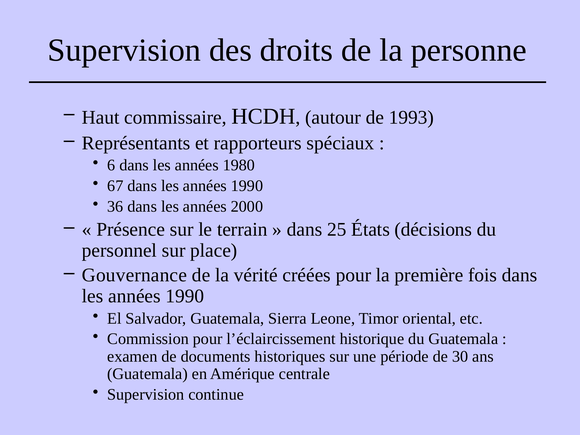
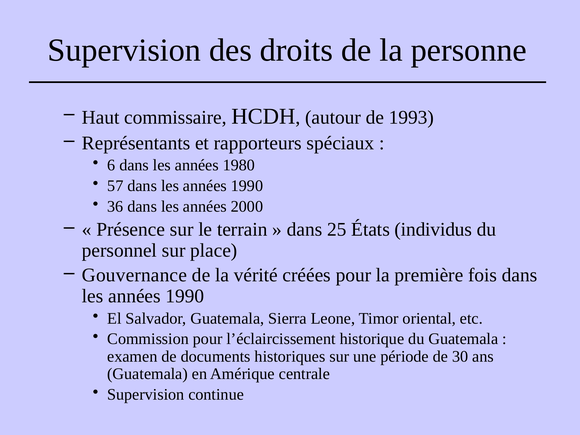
67: 67 -> 57
décisions: décisions -> individus
